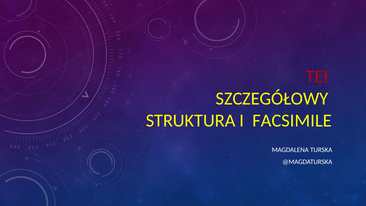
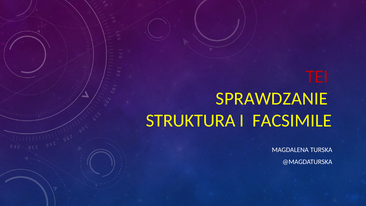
SZCZEGÓŁOWY: SZCZEGÓŁOWY -> SPRAWDZANIE
